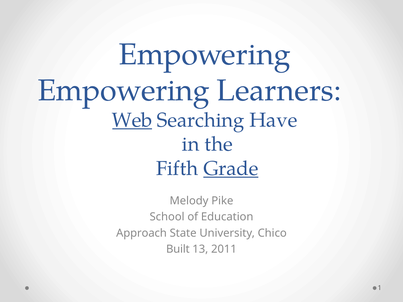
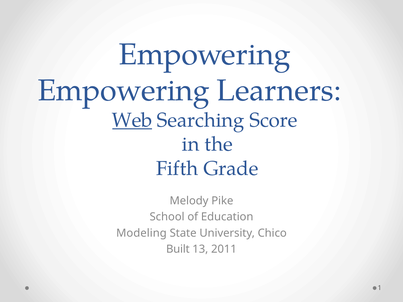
Have: Have -> Score
Grade underline: present -> none
Approach: Approach -> Modeling
